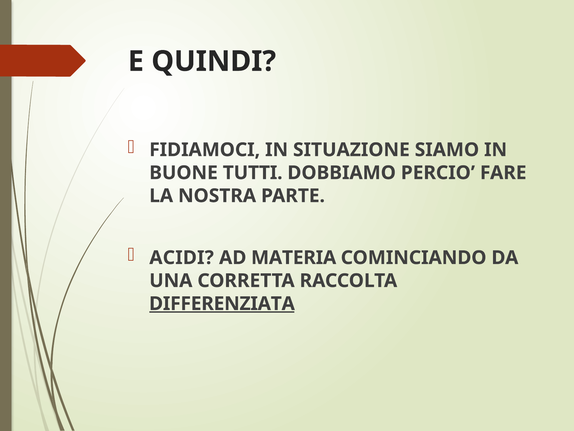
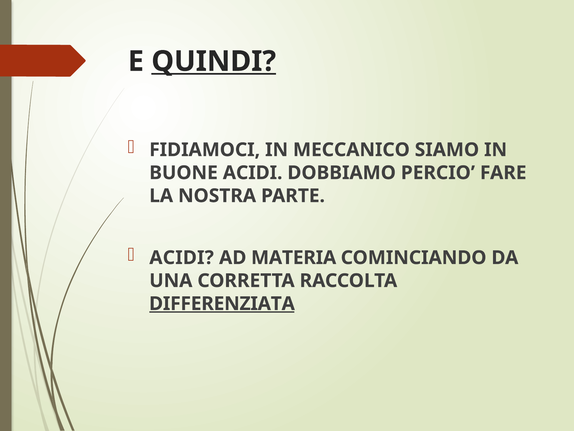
QUINDI underline: none -> present
SITUAZIONE: SITUAZIONE -> MECCANICO
BUONE TUTTI: TUTTI -> ACIDI
